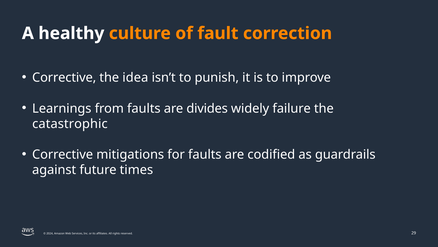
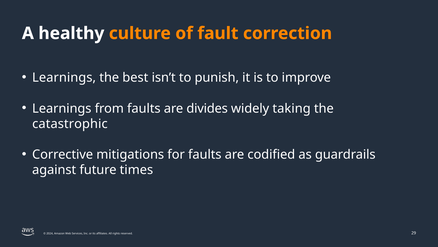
Corrective at (64, 78): Corrective -> Learnings
idea: idea -> best
failure: failure -> taking
